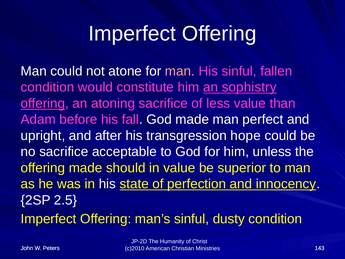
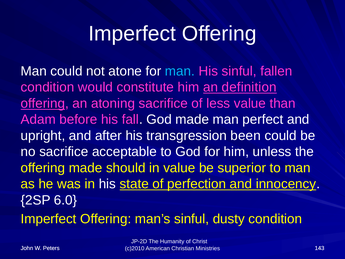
man at (180, 71) colour: pink -> light blue
sophistry: sophistry -> definition
hope: hope -> been
2.5: 2.5 -> 6.0
